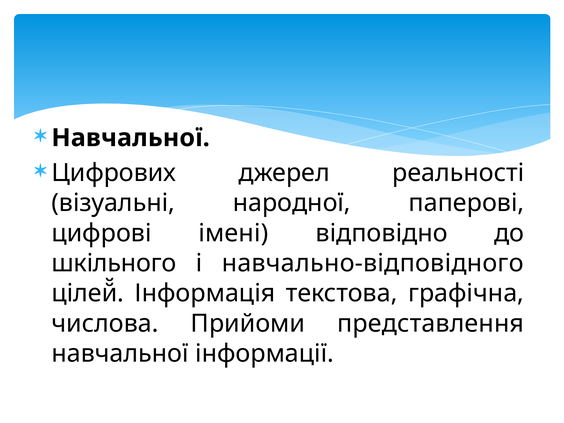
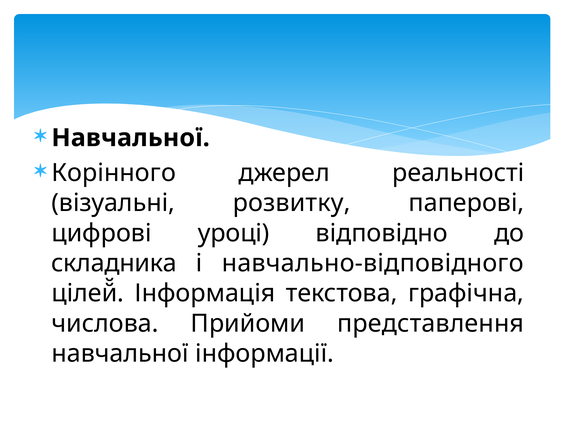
Цифрових: Цифрових -> Корінного
народної: народної -> розвитку
імені: імені -> уроці
шкільного: шкільного -> складника
